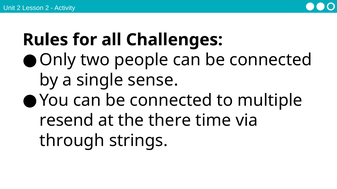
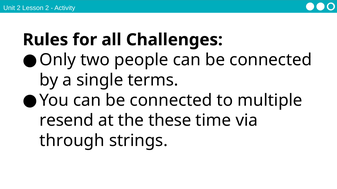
sense: sense -> terms
there: there -> these
